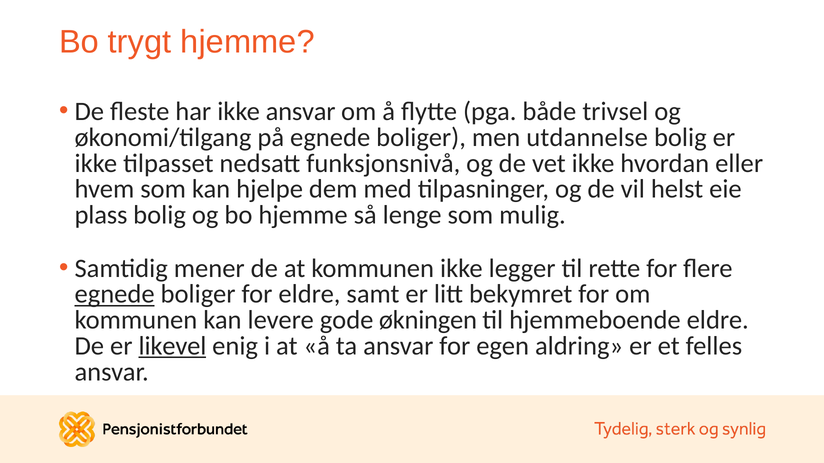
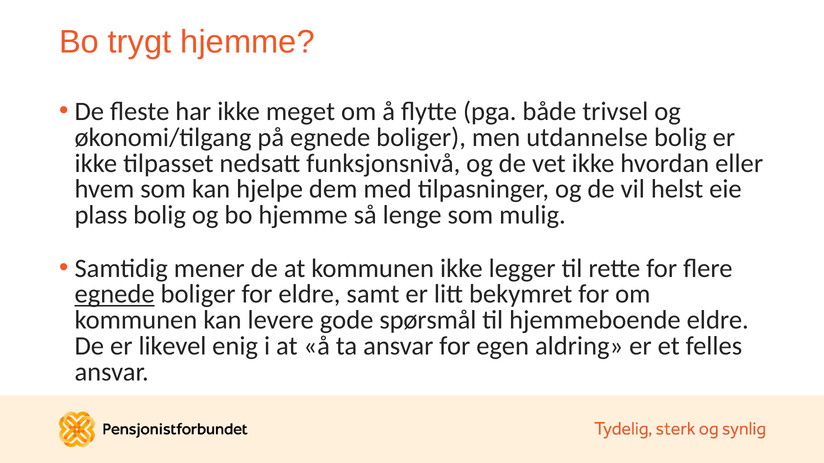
ikke ansvar: ansvar -> meget
økningen: økningen -> spørsmål
likevel underline: present -> none
